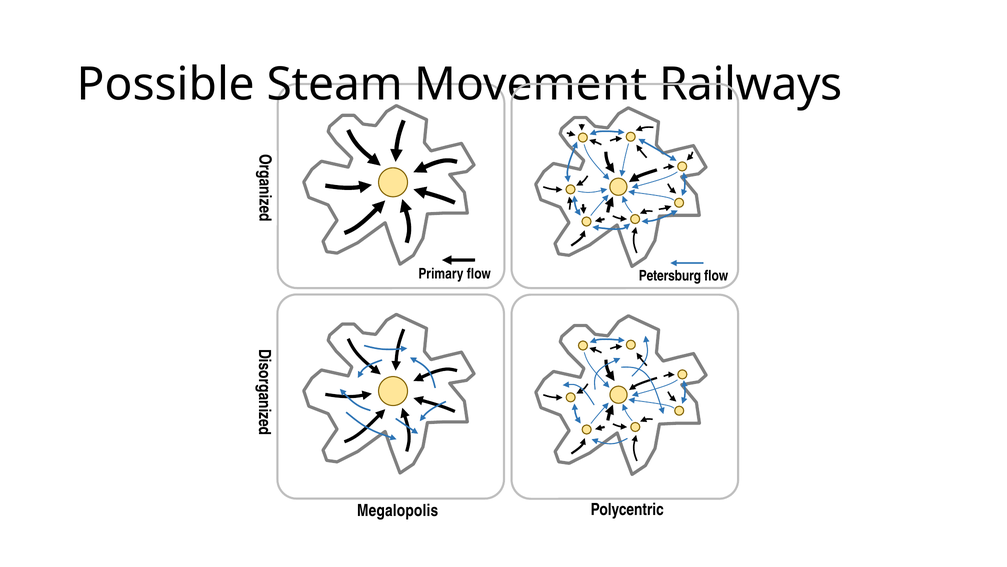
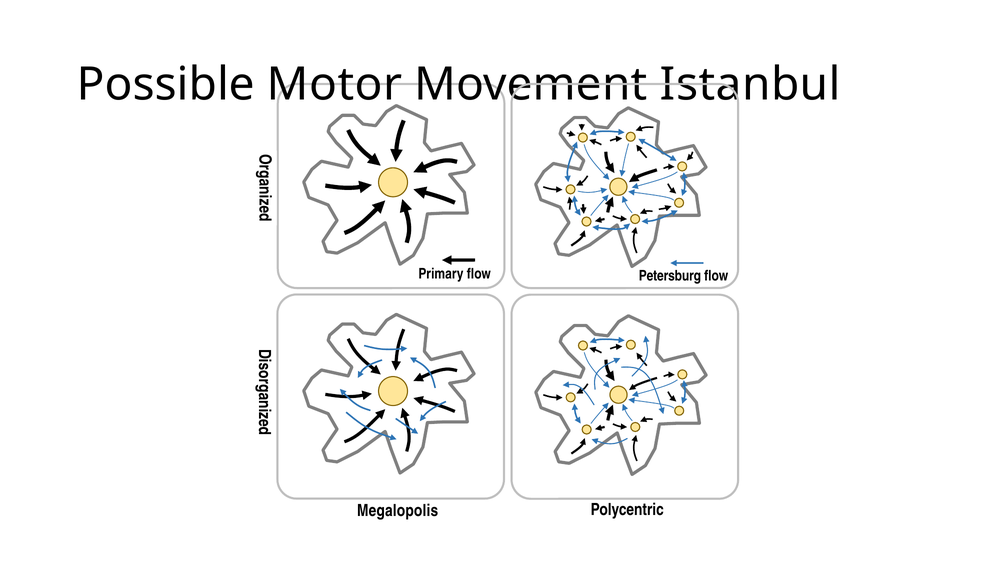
Steam: Steam -> Motor
Railways: Railways -> Istanbul
